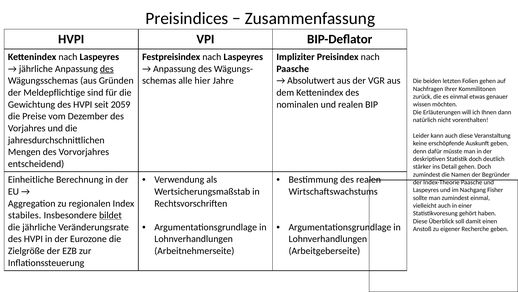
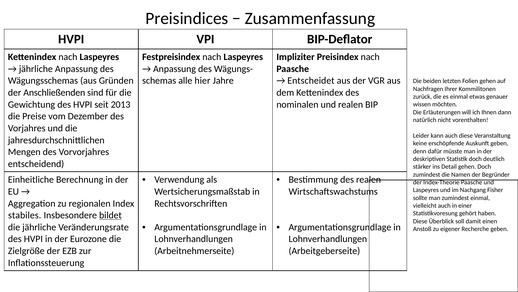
des at (107, 69) underline: present -> none
Absolutwert: Absolutwert -> Entscheidet
Meldepflichtige: Meldepflichtige -> Anschließenden
2059: 2059 -> 2013
